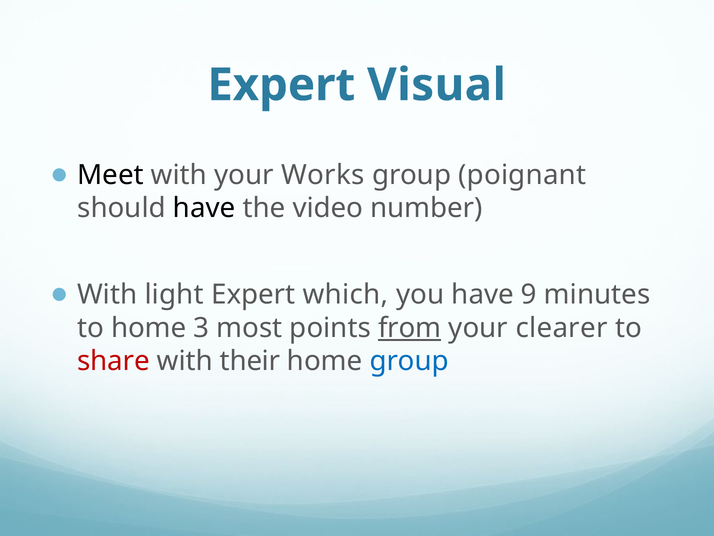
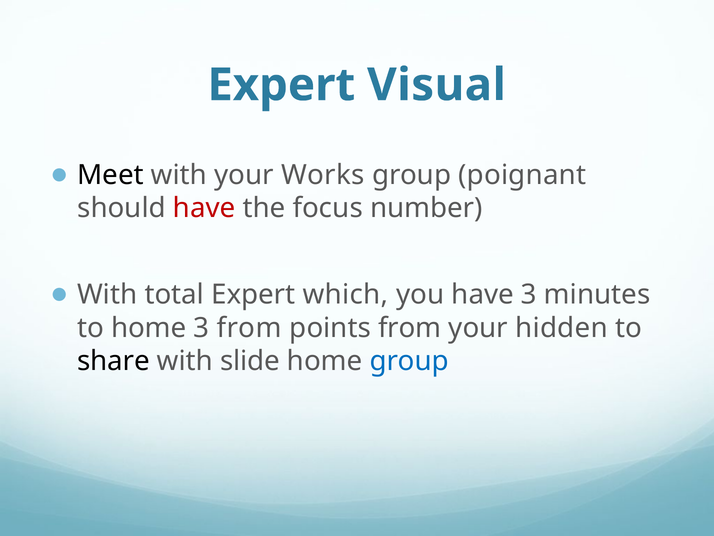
have at (204, 208) colour: black -> red
video: video -> focus
light: light -> total
have 9: 9 -> 3
3 most: most -> from
from at (410, 328) underline: present -> none
clearer: clearer -> hidden
share colour: red -> black
their: their -> slide
